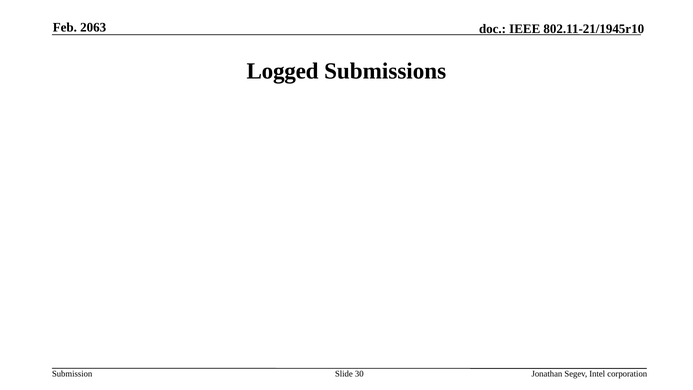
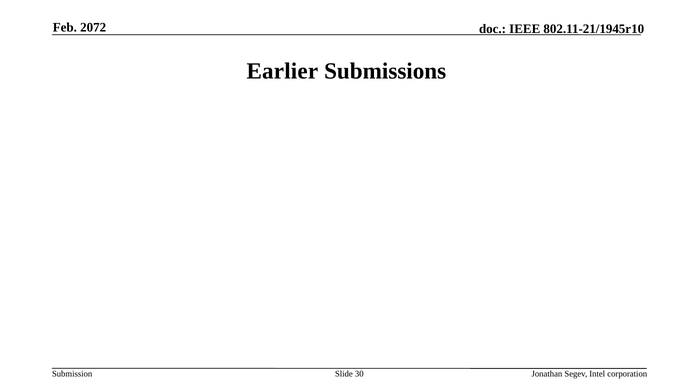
2063: 2063 -> 2072
Logged: Logged -> Earlier
